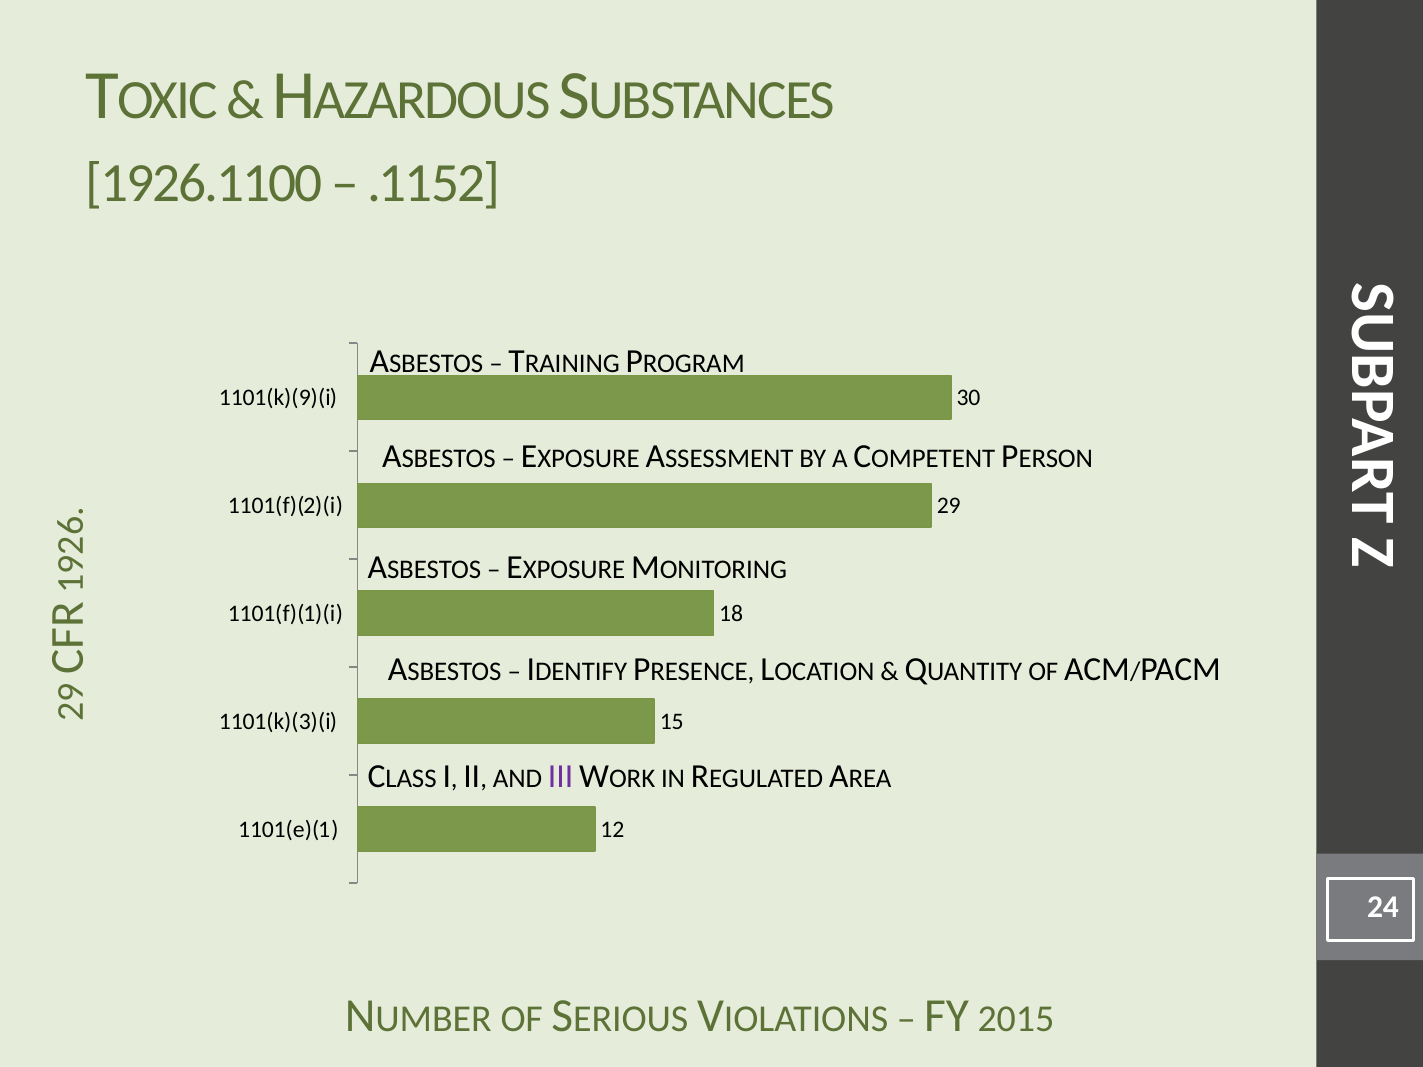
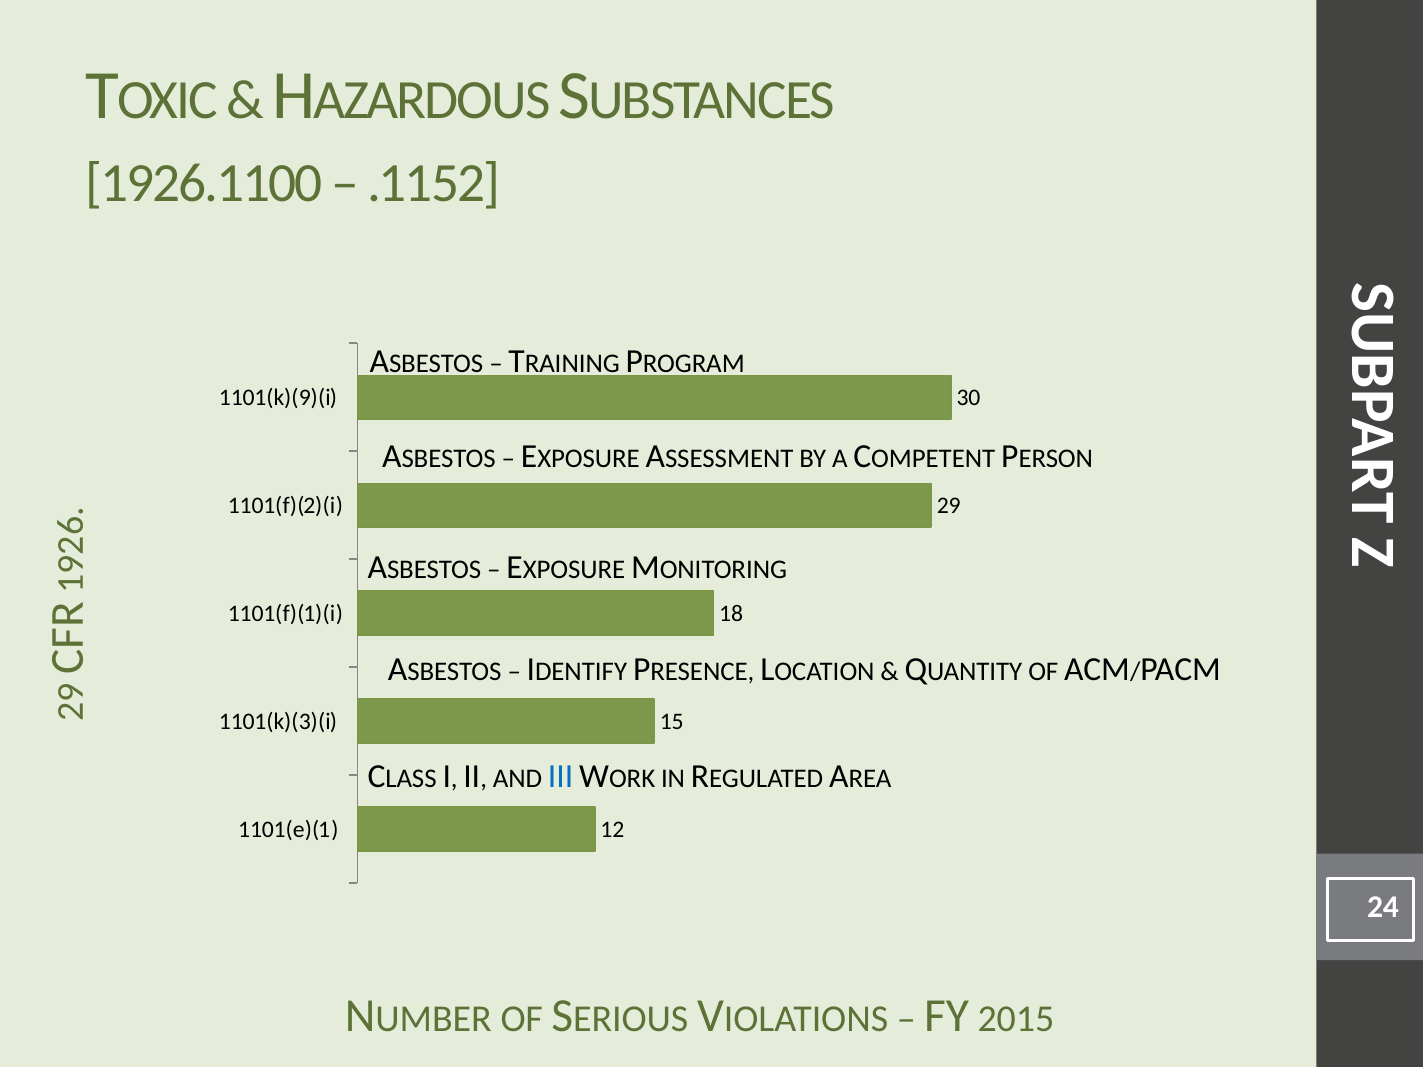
III colour: purple -> blue
